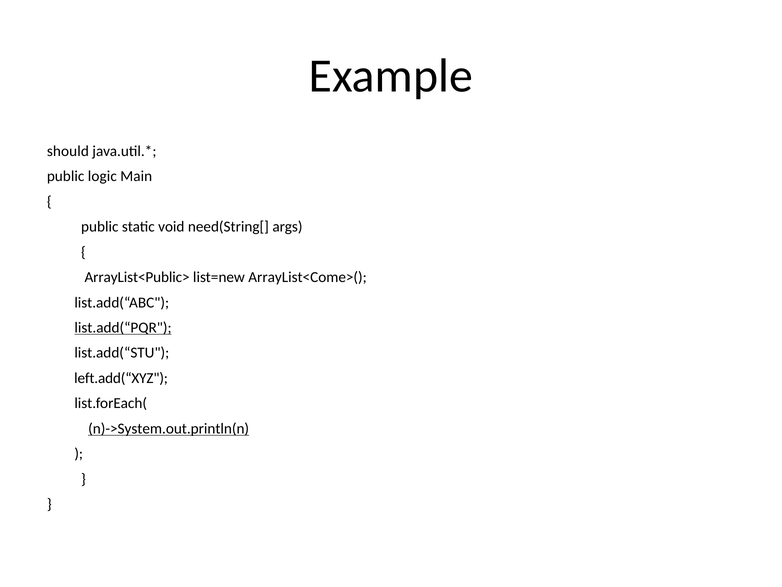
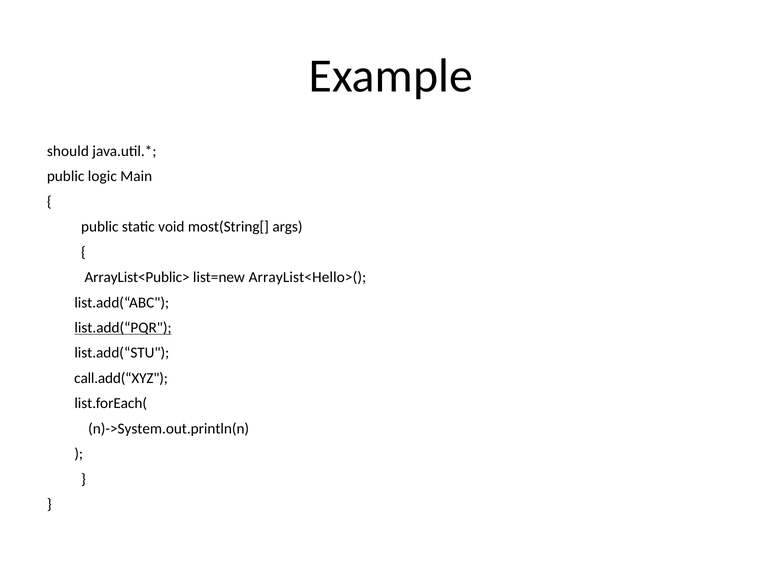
need(String[: need(String[ -> most(String[
ArrayList<Come>(: ArrayList<Come>( -> ArrayList<Hello>(
left.add(“XYZ: left.add(“XYZ -> call.add(“XYZ
n)->System.out.println(n underline: present -> none
